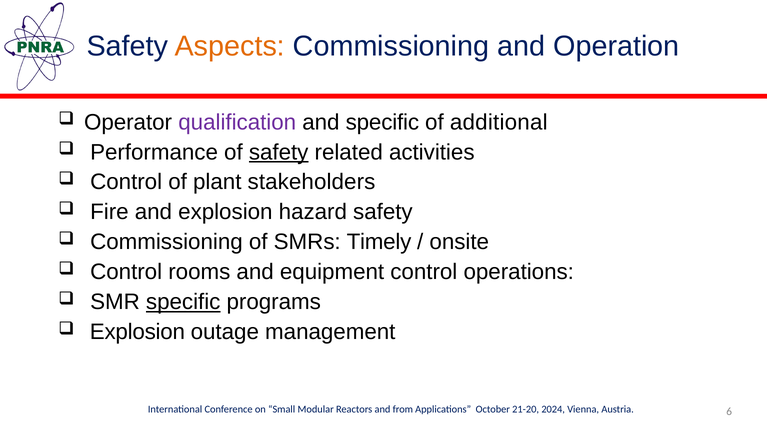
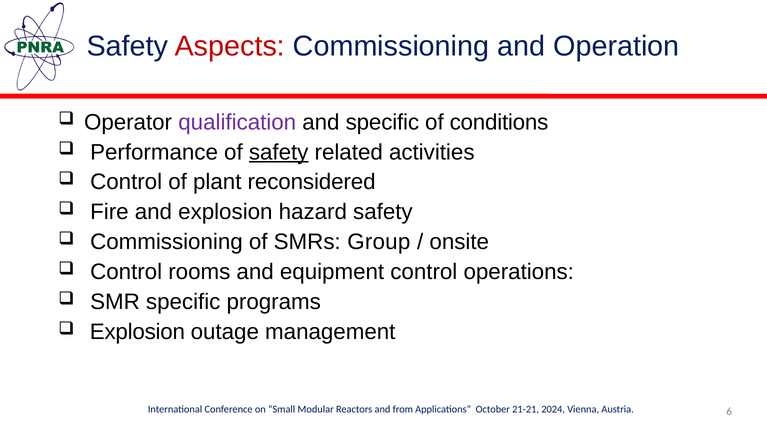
Aspects colour: orange -> red
additional: additional -> conditions
stakeholders: stakeholders -> reconsidered
Timely: Timely -> Group
specific at (183, 302) underline: present -> none
21-20: 21-20 -> 21-21
